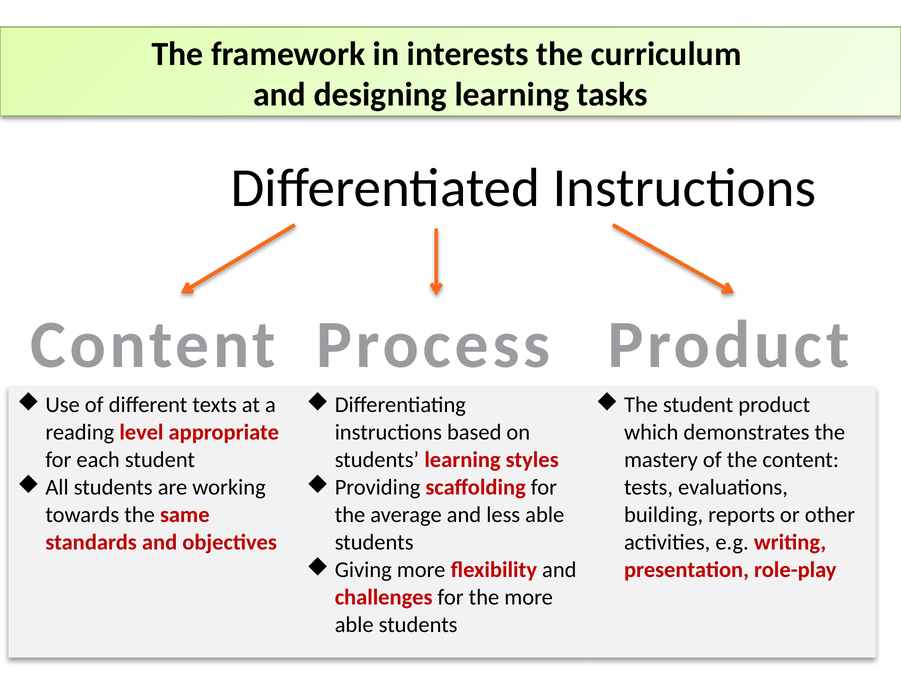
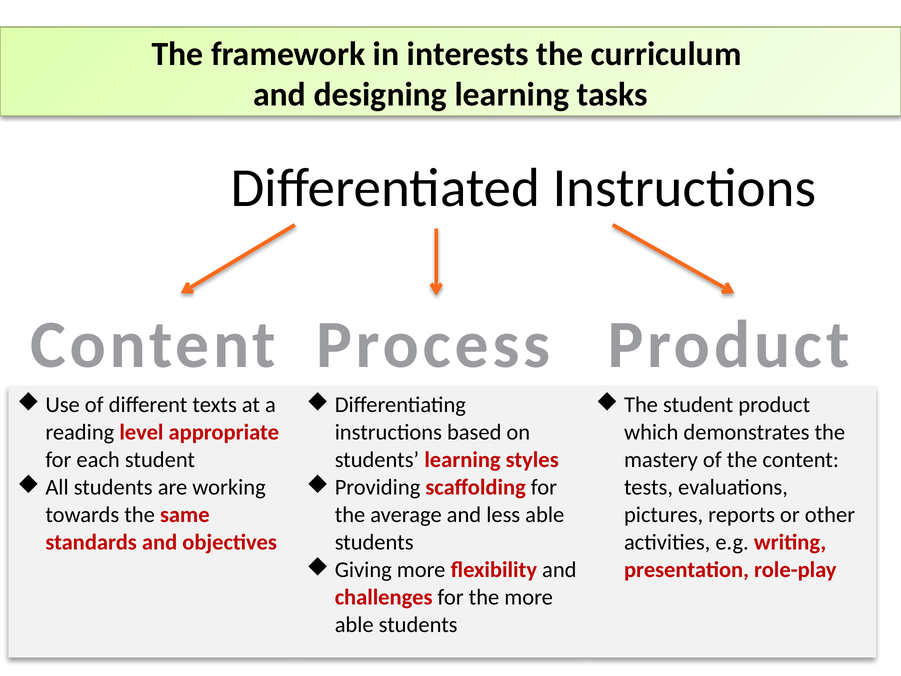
building: building -> pictures
